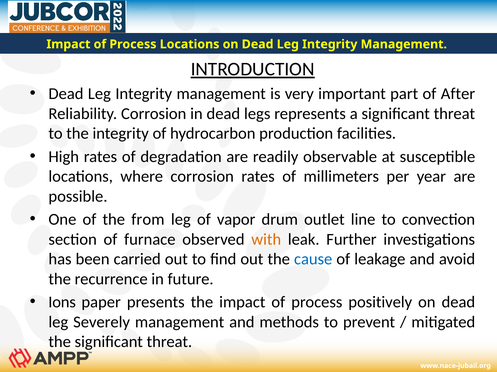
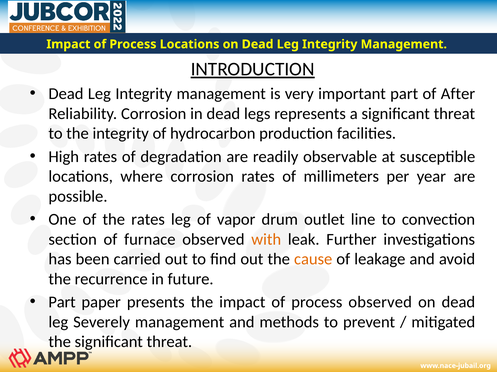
the from: from -> rates
cause colour: blue -> orange
Ions at (62, 303): Ions -> Part
process positively: positively -> observed
